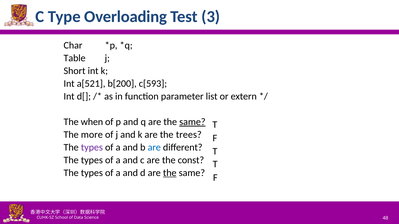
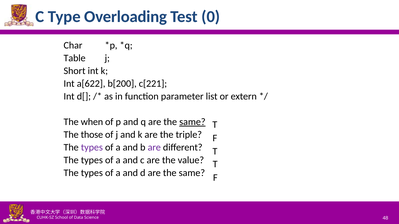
3: 3 -> 0
a[521: a[521 -> a[622
c[593: c[593 -> c[221
more: more -> those
trees: trees -> triple
are at (154, 148) colour: blue -> purple
const: const -> value
the at (170, 173) underline: present -> none
